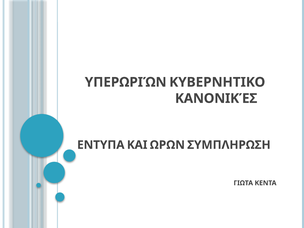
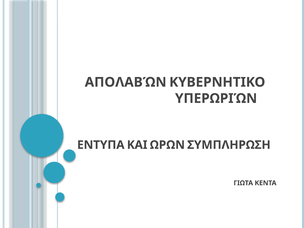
ΥΠΕΡΩΡΙΏΝ: ΥΠΕΡΩΡΙΏΝ -> ΑΠΟΛΑΒΏΝ
ΚΑΝΟΝΙΚΈΣ: ΚΑΝΟΝΙΚΈΣ -> ΥΠΕΡΩΡΙΏΝ
